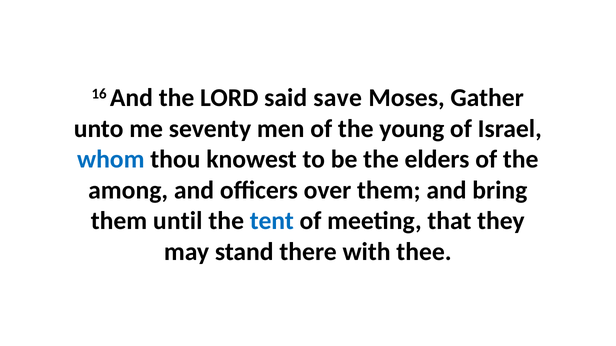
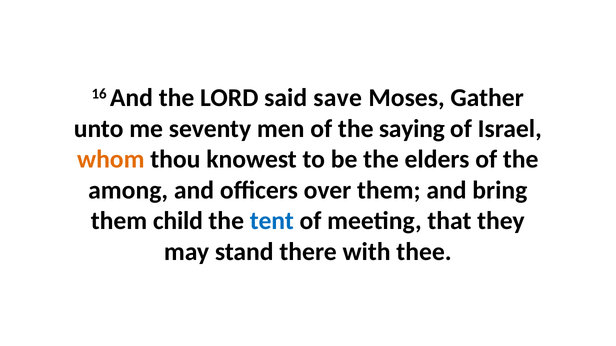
young: young -> saying
whom colour: blue -> orange
until: until -> child
